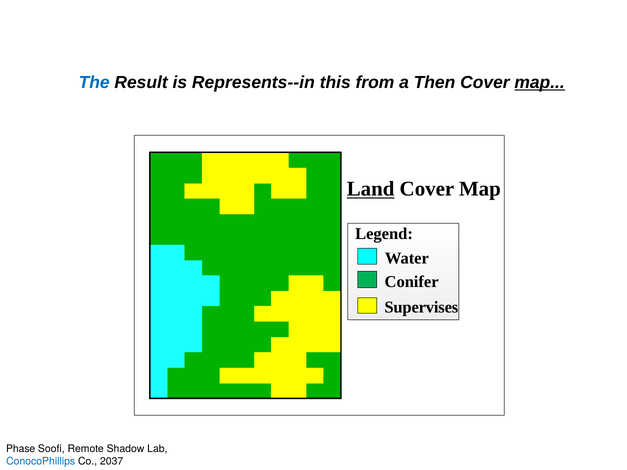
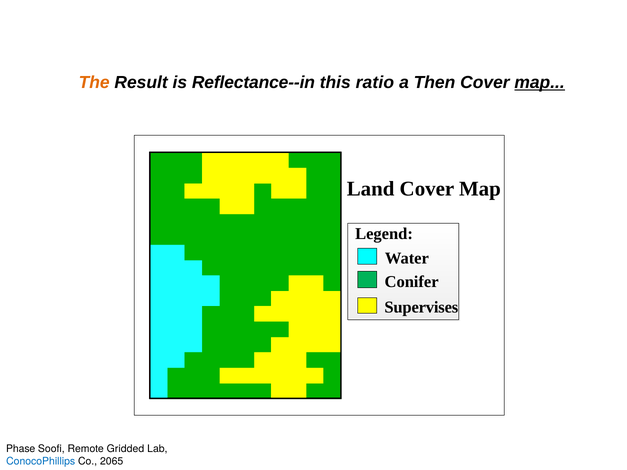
The colour: blue -> orange
Represents--in: Represents--in -> Reflectance--in
from: from -> ratio
Land underline: present -> none
Shadow: Shadow -> Gridded
2037: 2037 -> 2065
